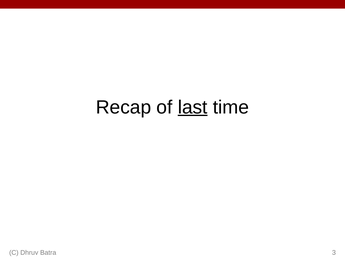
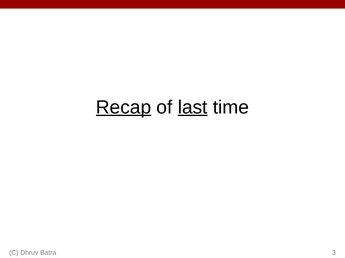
Recap underline: none -> present
